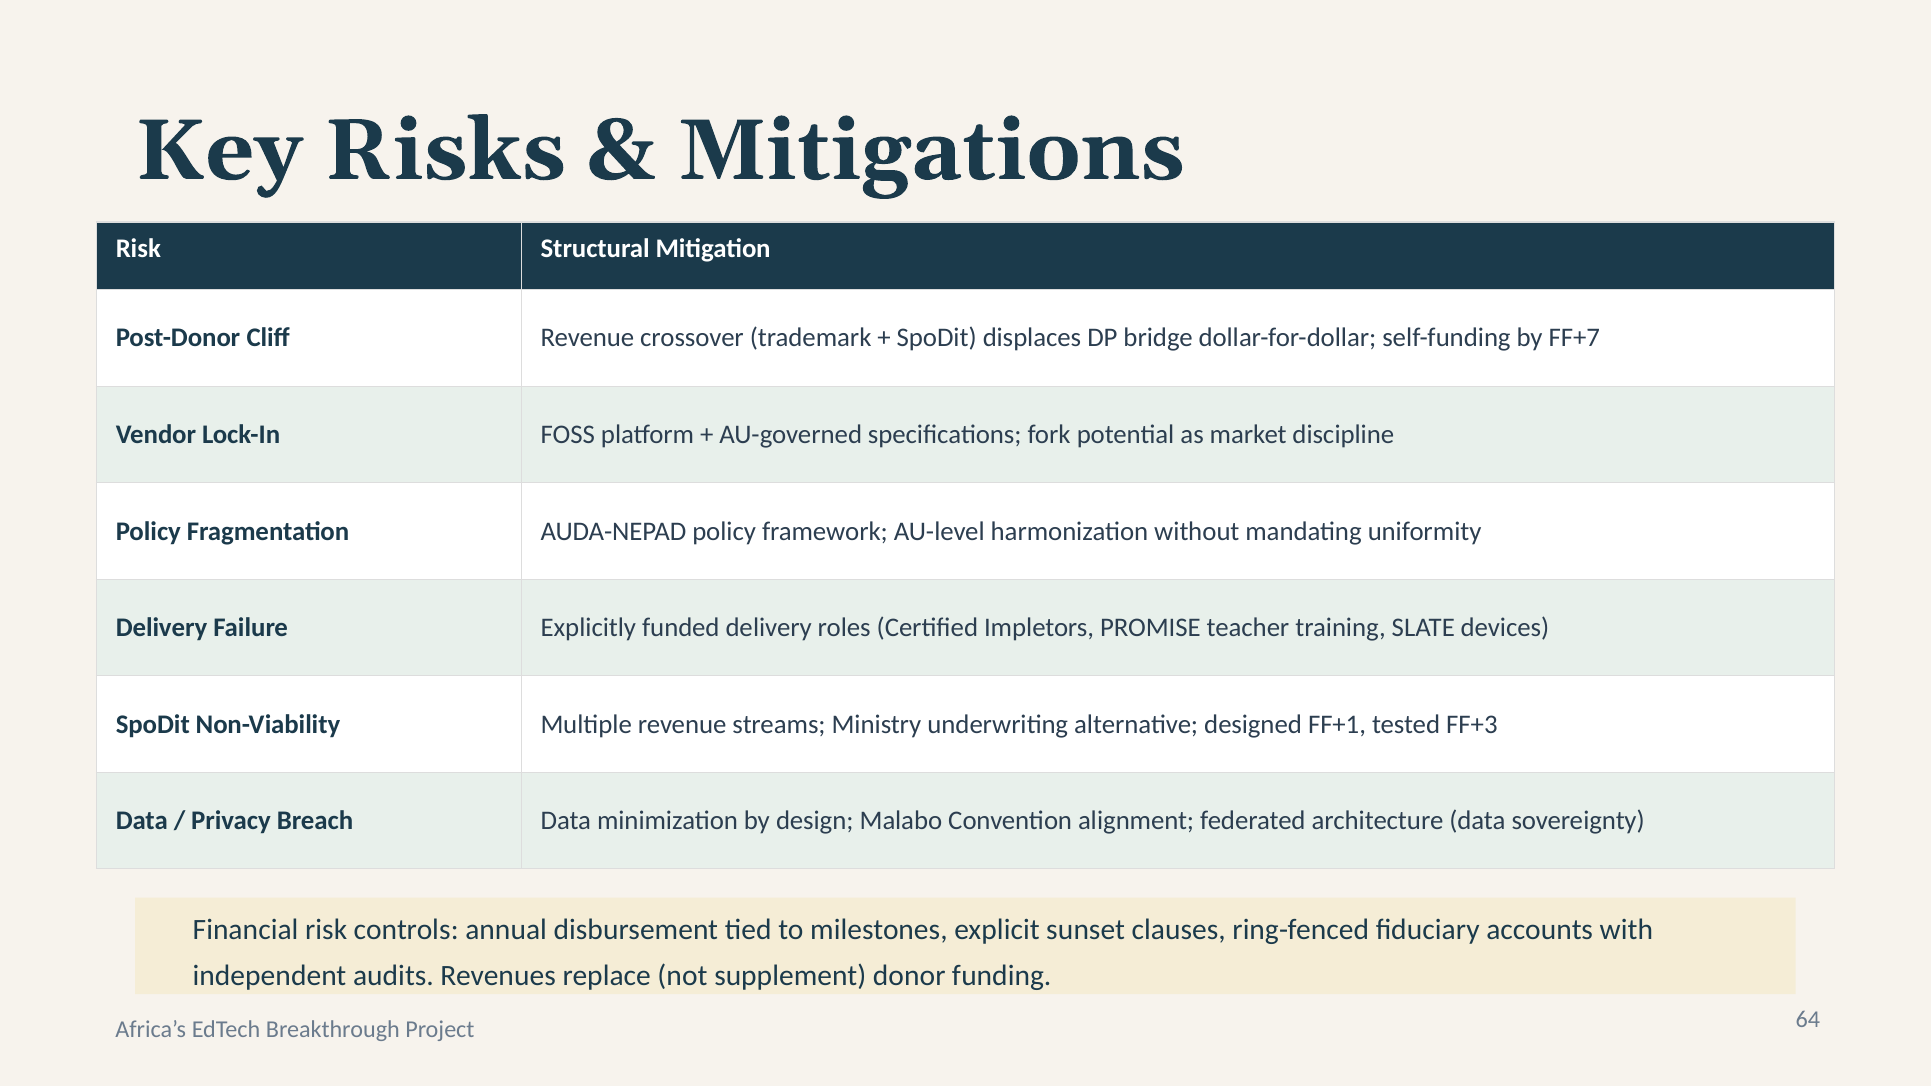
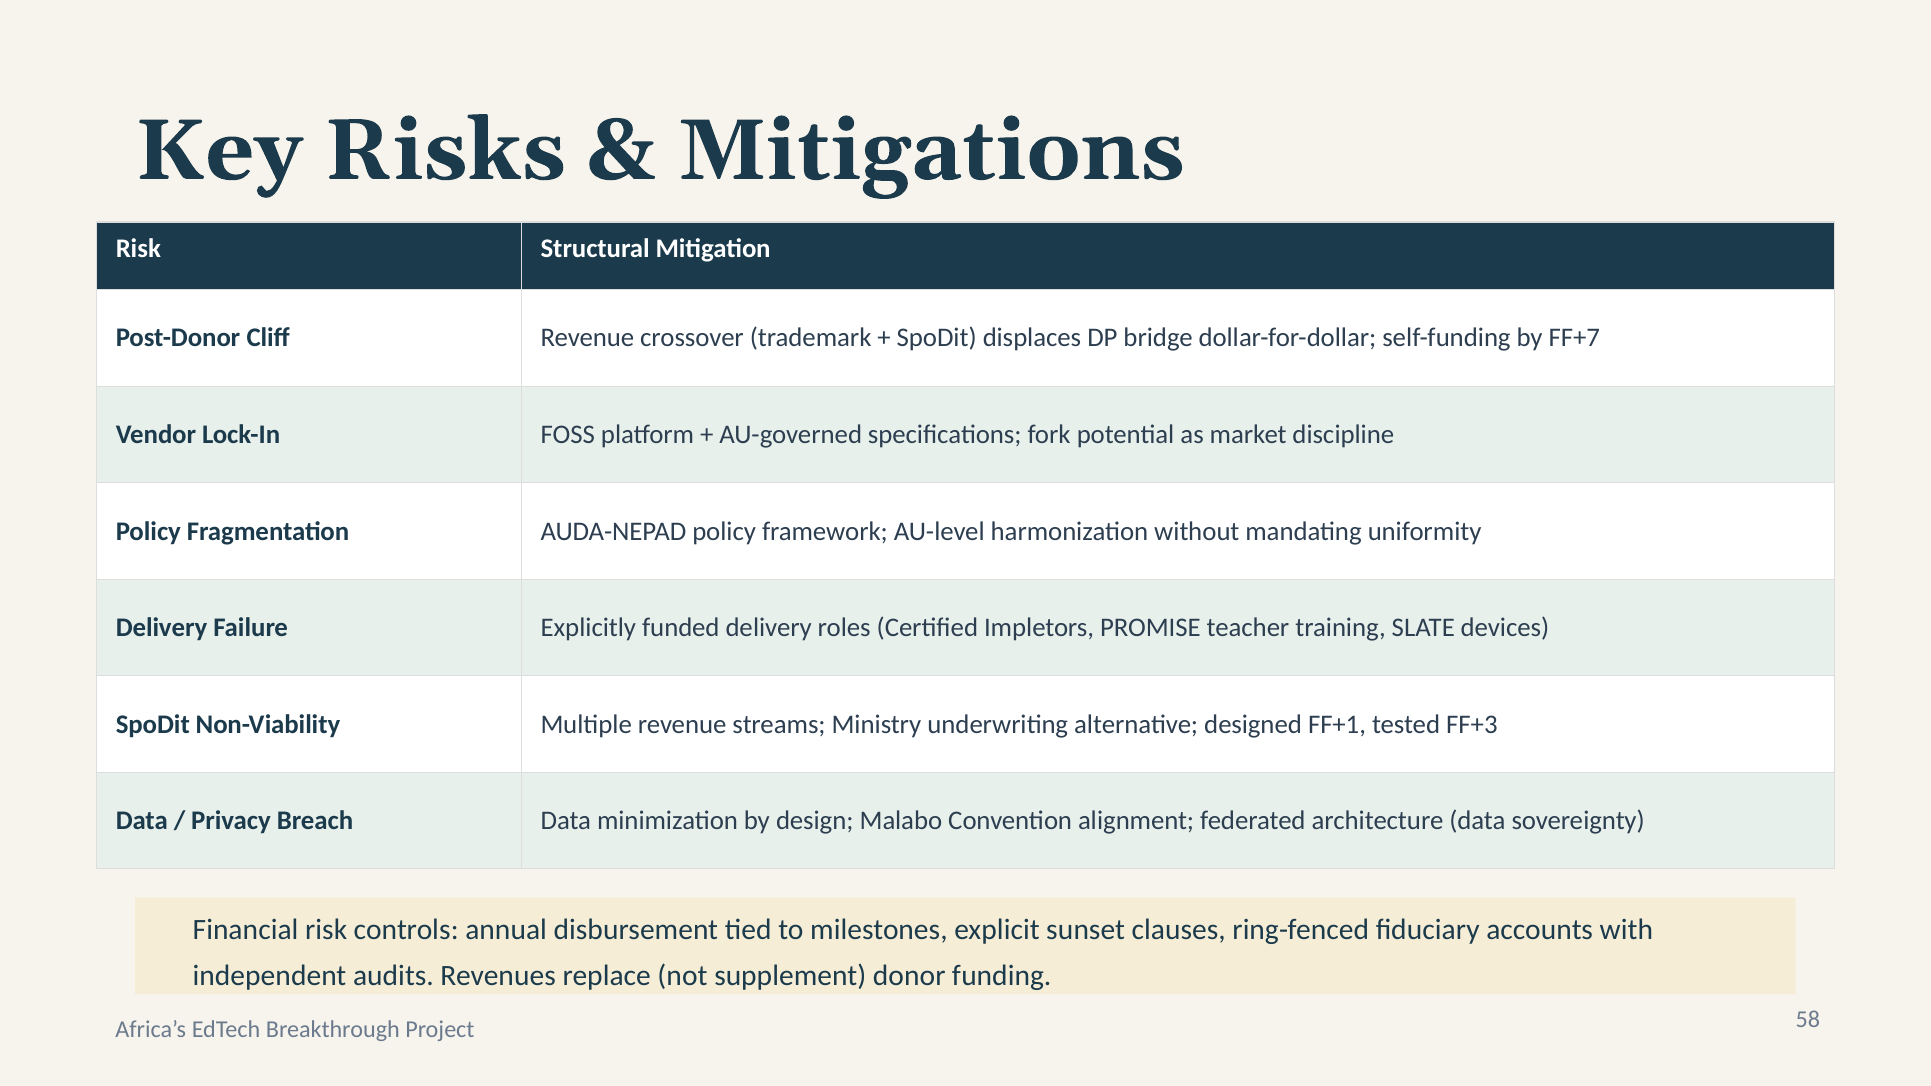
64: 64 -> 58
